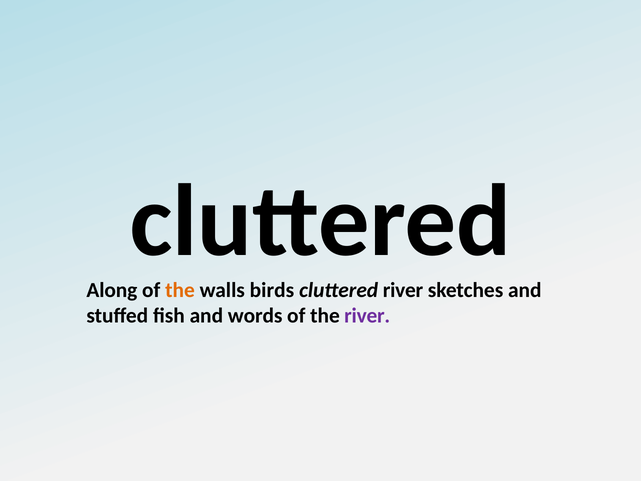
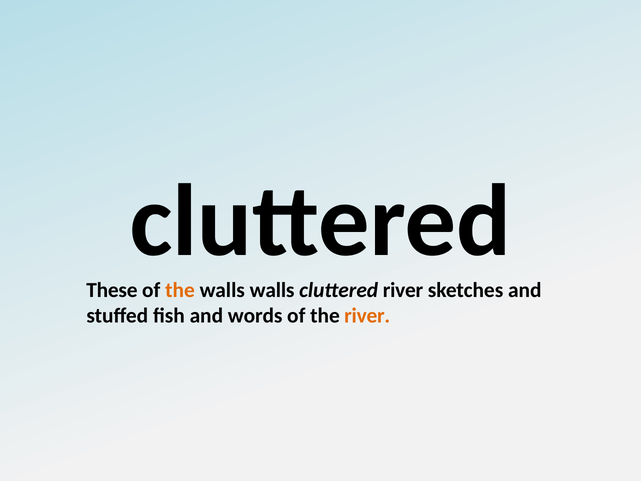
Along: Along -> These
walls birds: birds -> walls
river at (367, 316) colour: purple -> orange
